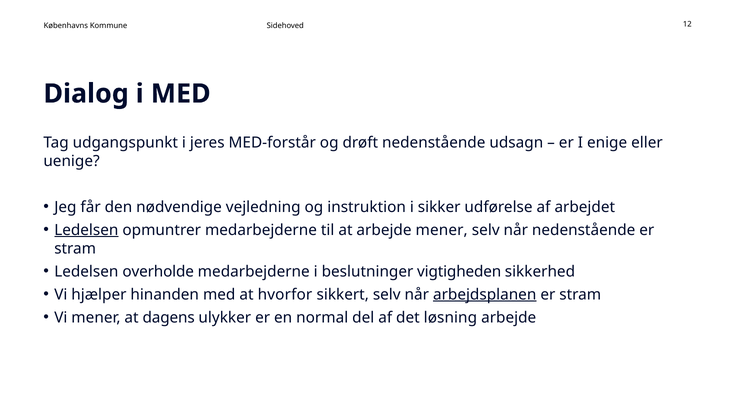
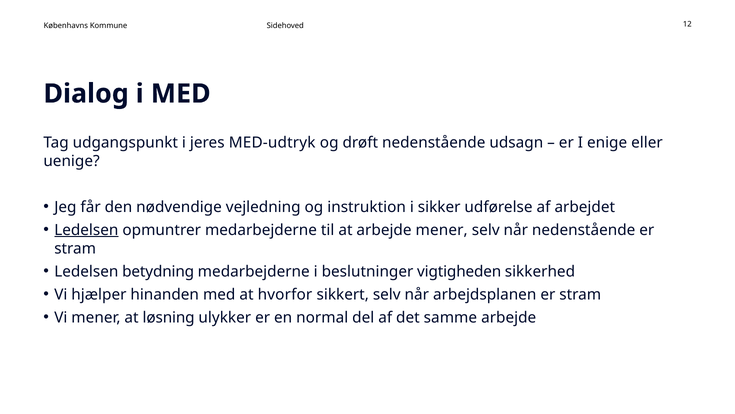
MED-forstår: MED-forstår -> MED-udtryk
overholde: overholde -> betydning
arbejdsplanen underline: present -> none
dagens: dagens -> løsning
løsning: løsning -> samme
